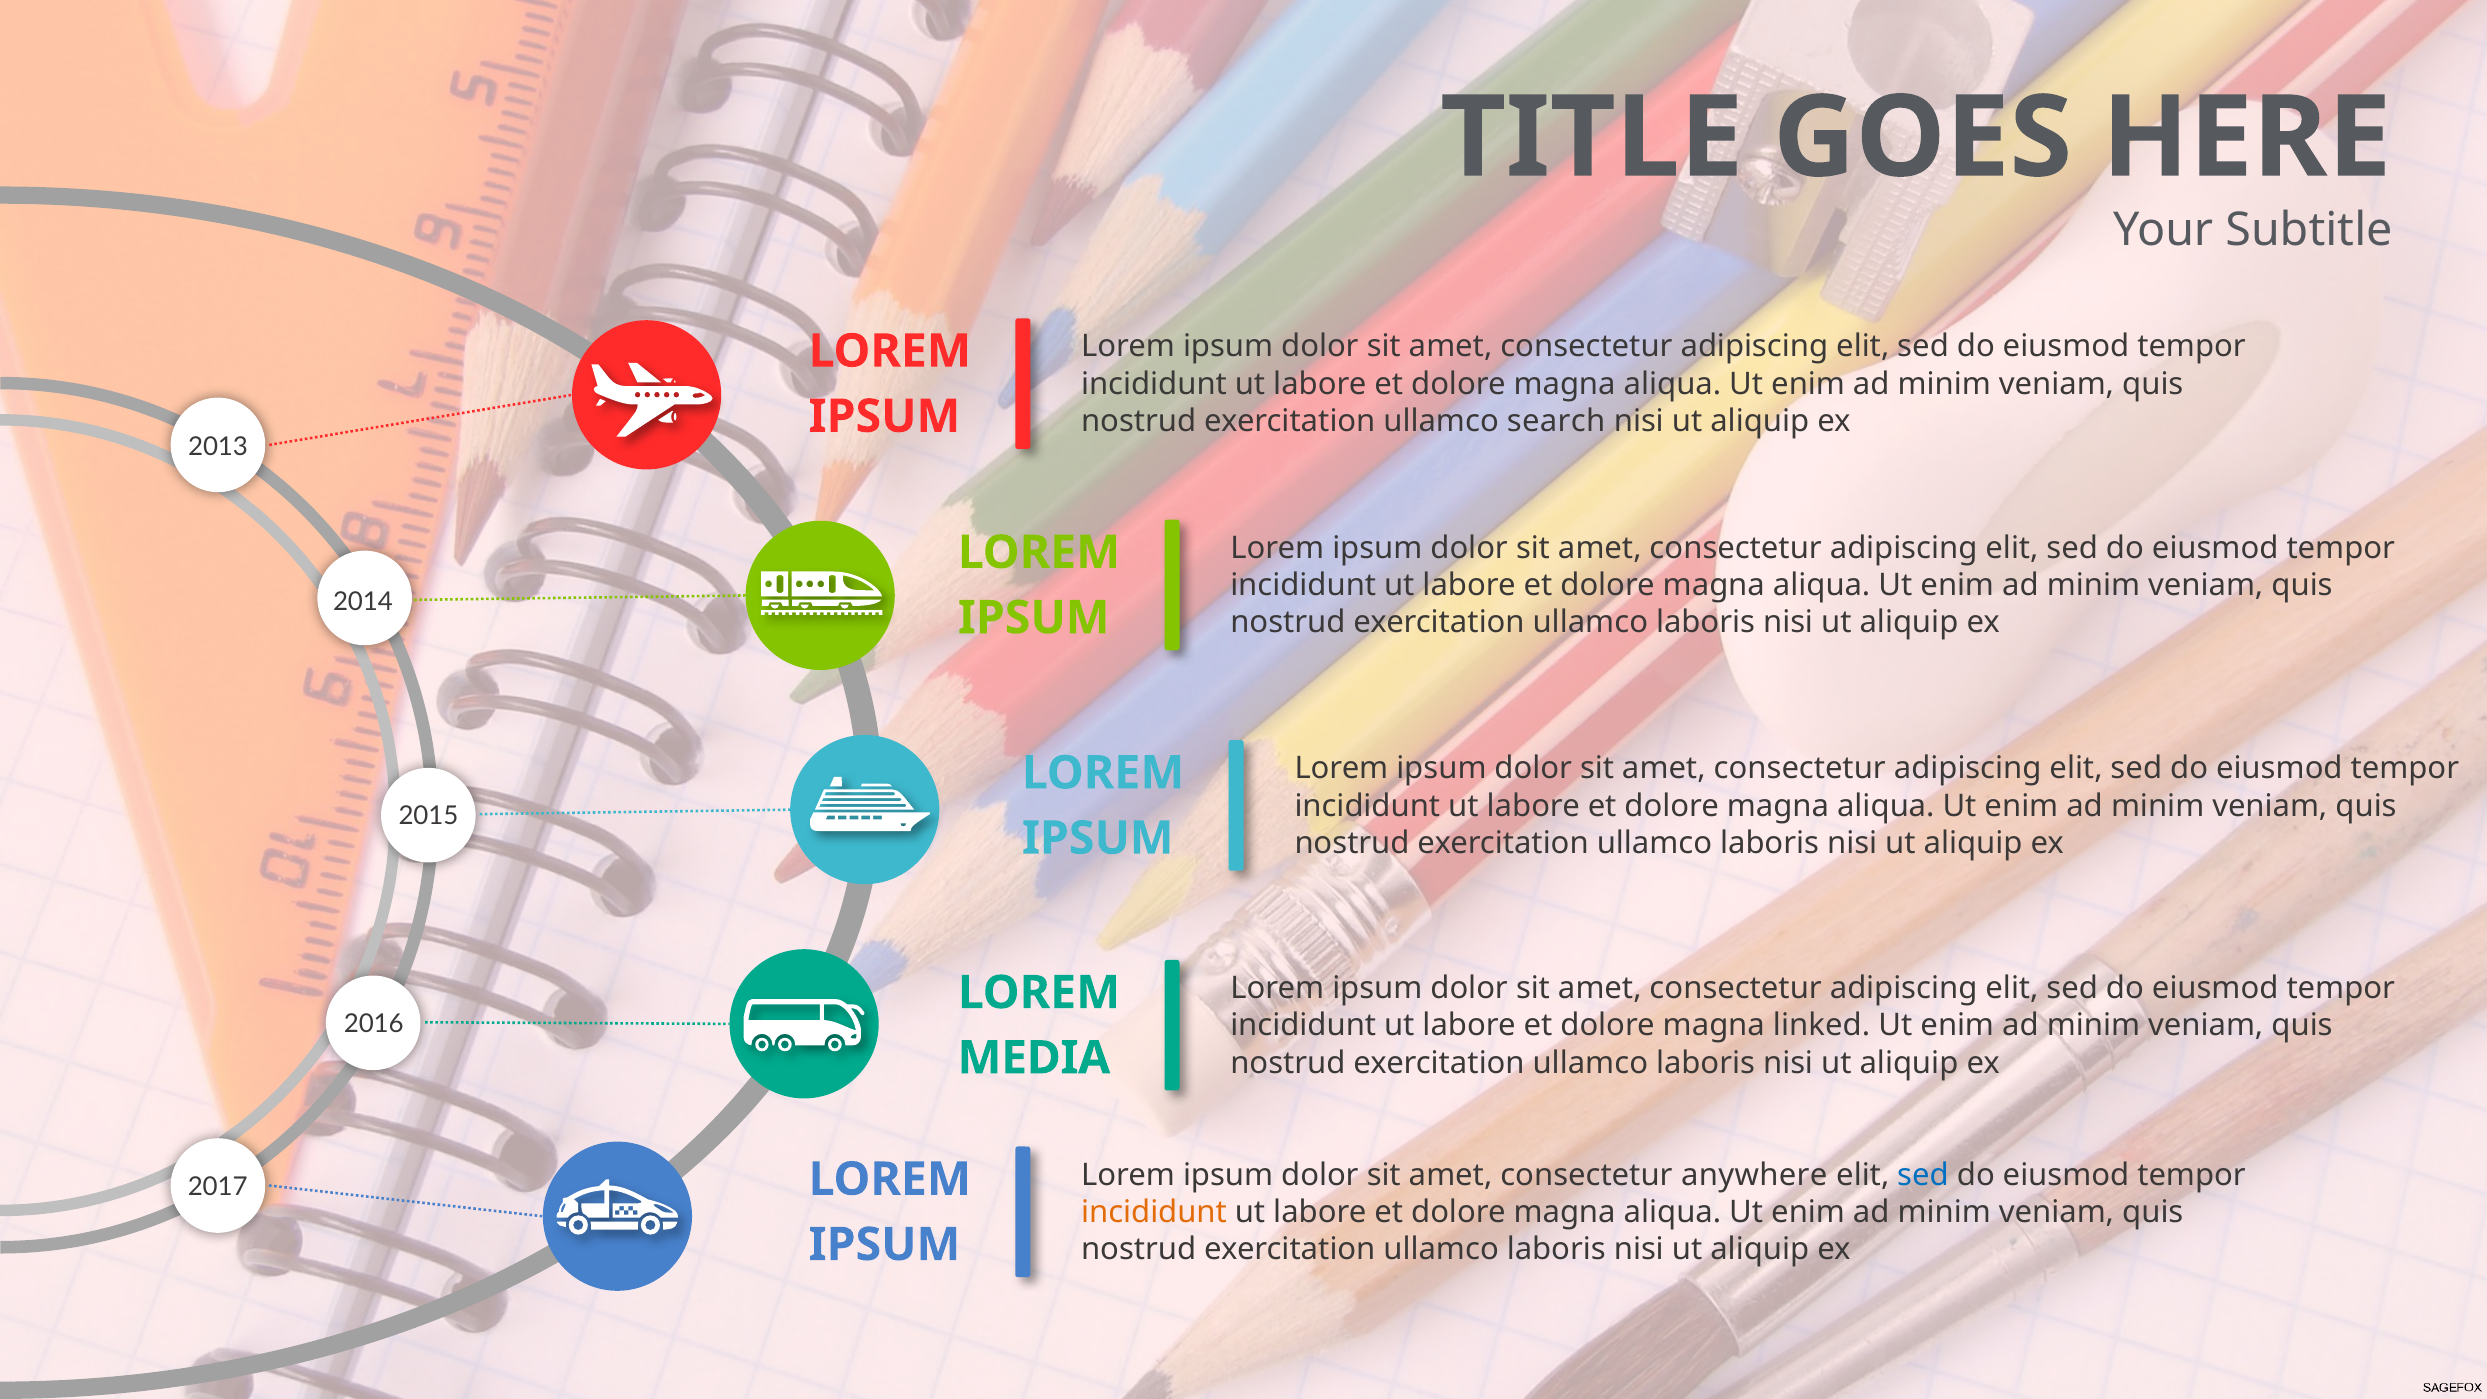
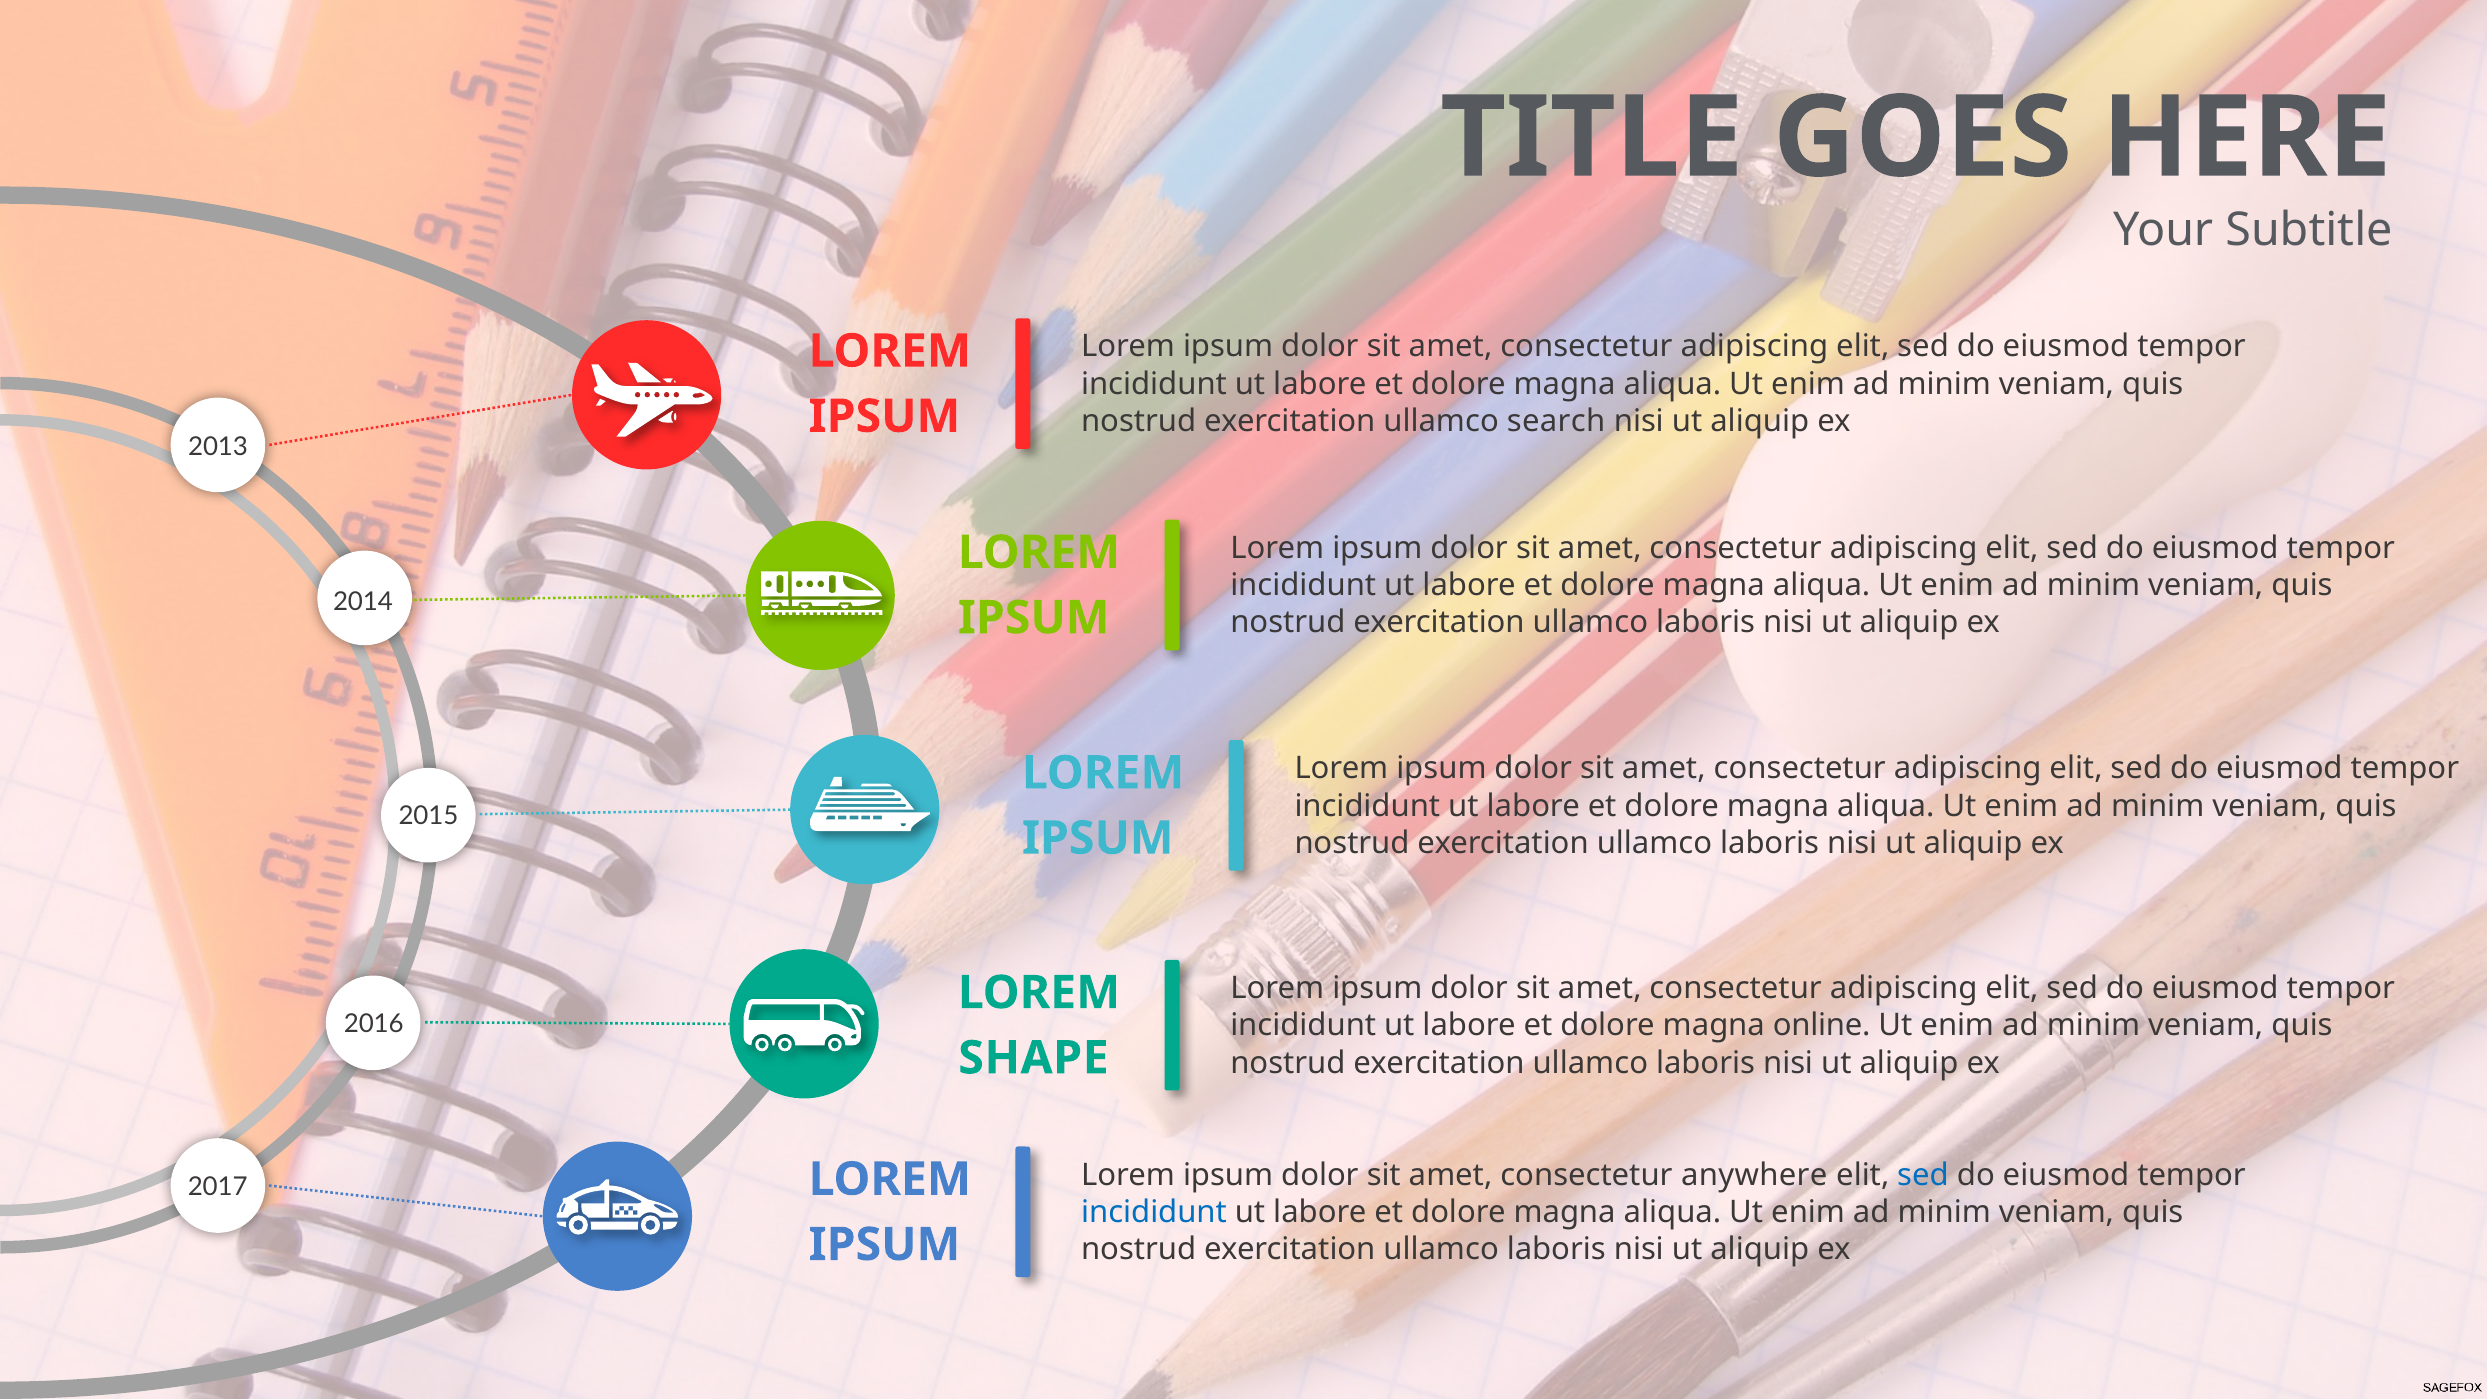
linked: linked -> online
MEDIA: MEDIA -> SHAPE
incididunt at (1154, 1212) colour: orange -> blue
